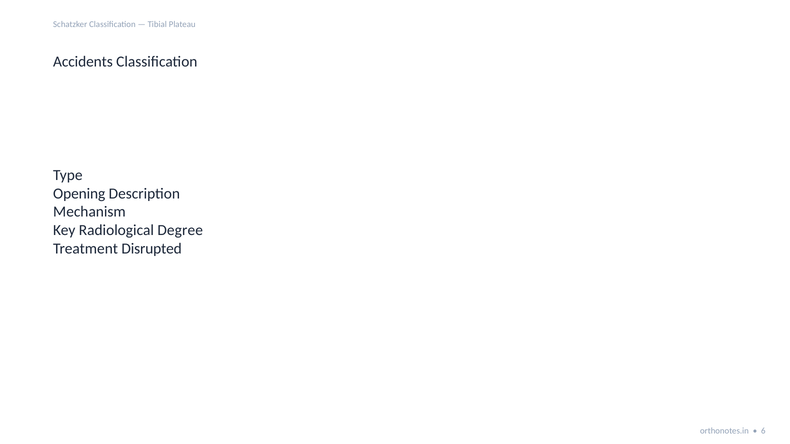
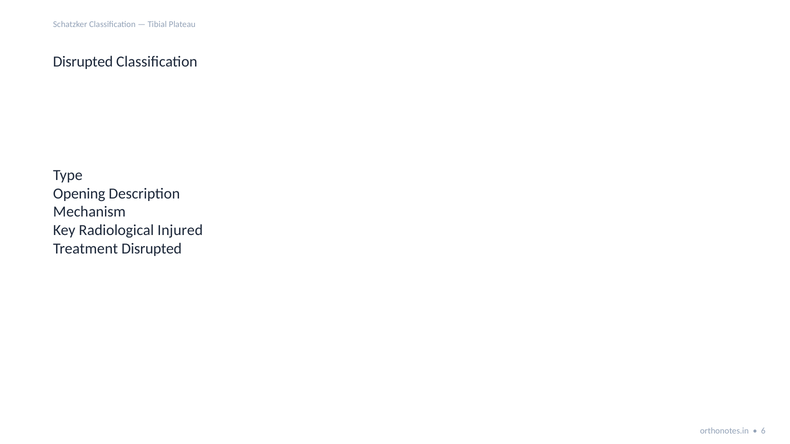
Accidents at (83, 62): Accidents -> Disrupted
Degree: Degree -> Injured
